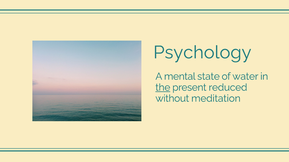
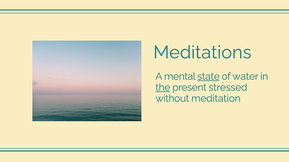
Psychology: Psychology -> Meditations
state underline: none -> present
reduced: reduced -> stressed
